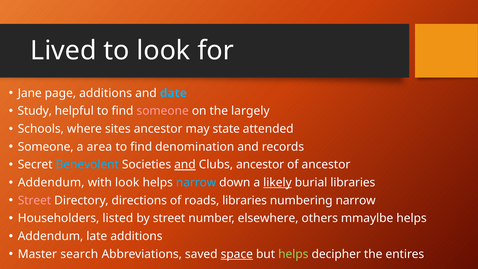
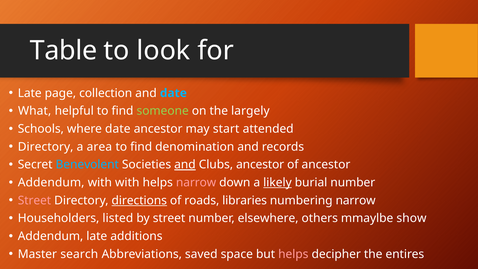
Lived: Lived -> Table
Jane at (30, 93): Jane -> Late
page additions: additions -> collection
Study: Study -> What
someone at (163, 111) colour: pink -> light green
where sites: sites -> date
state: state -> start
Someone at (46, 147): Someone -> Directory
with look: look -> with
narrow at (196, 182) colour: light blue -> pink
burial libraries: libraries -> number
directions underline: none -> present
mmaylbe helps: helps -> show
space underline: present -> none
helps at (293, 254) colour: light green -> pink
